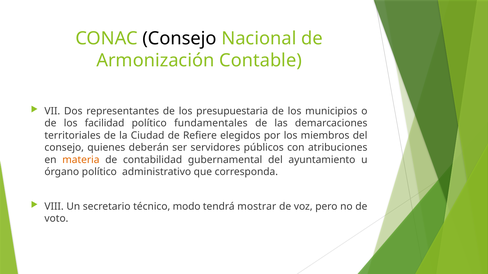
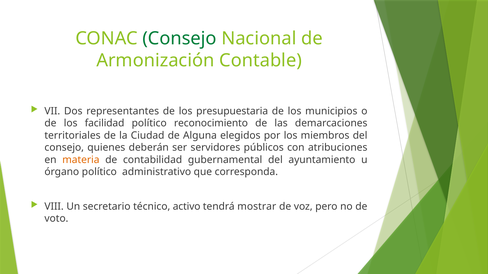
Consejo at (180, 38) colour: black -> green
fundamentales: fundamentales -> reconocimiento
Refiere: Refiere -> Alguna
modo: modo -> activo
